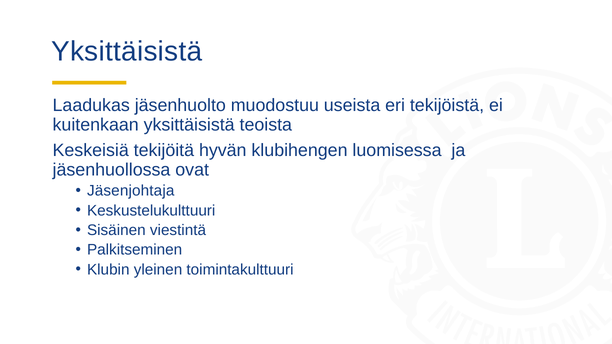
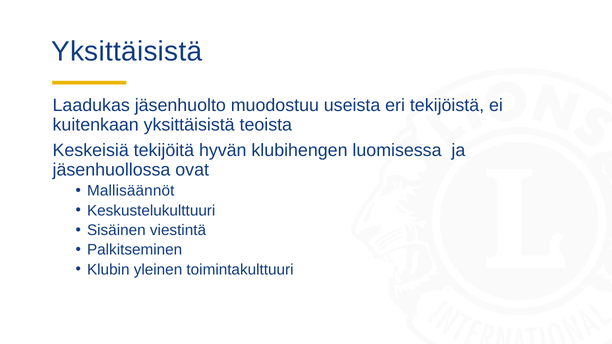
Jäsenjohtaja: Jäsenjohtaja -> Mallisäännöt
